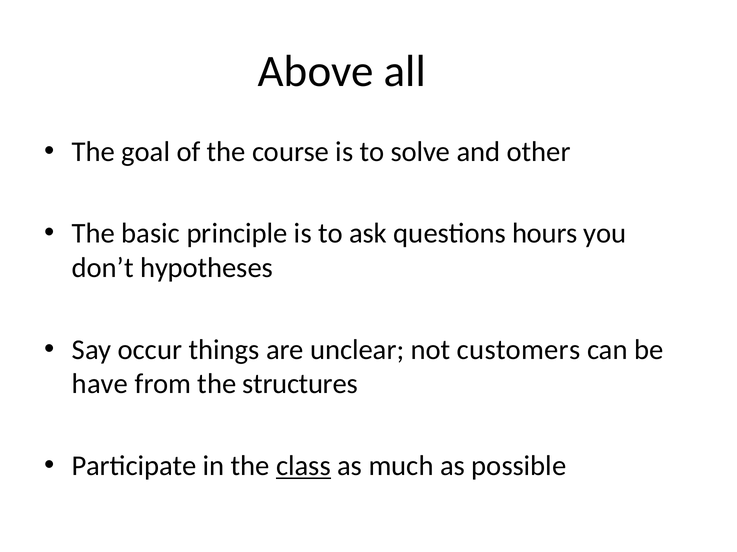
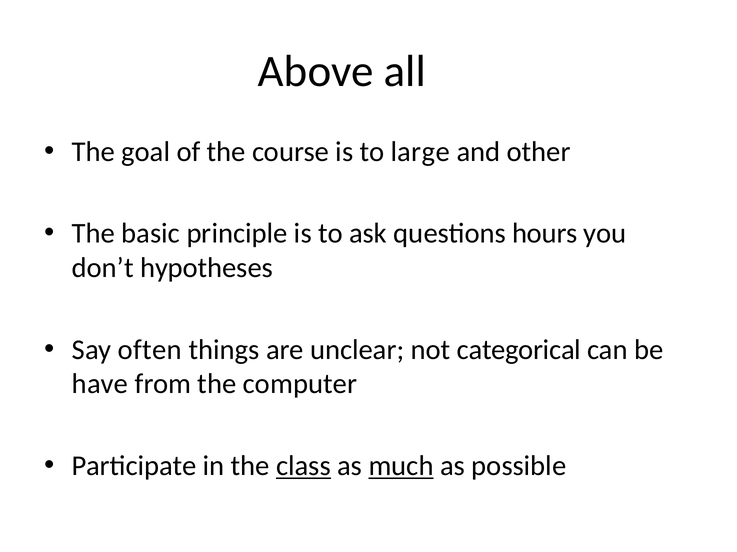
solve: solve -> large
occur: occur -> often
customers: customers -> categorical
structures: structures -> computer
much underline: none -> present
